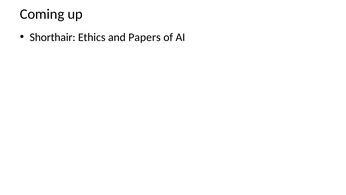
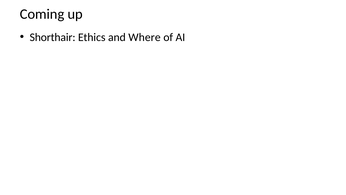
Papers: Papers -> Where
